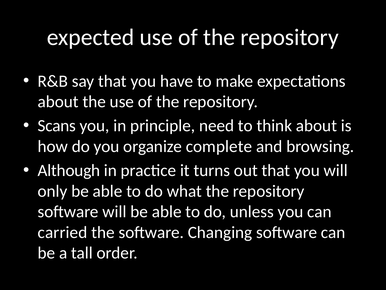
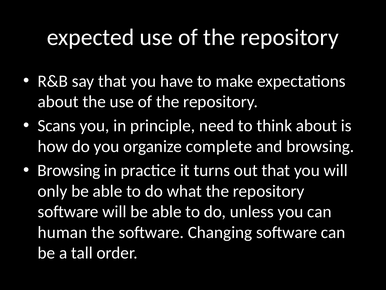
Although at (69, 170): Although -> Browsing
carried: carried -> human
